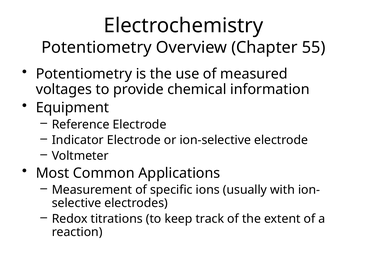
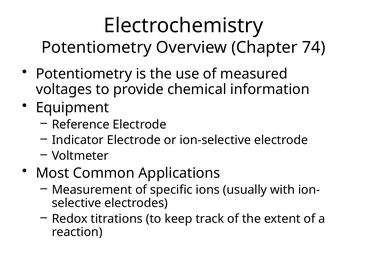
55: 55 -> 74
